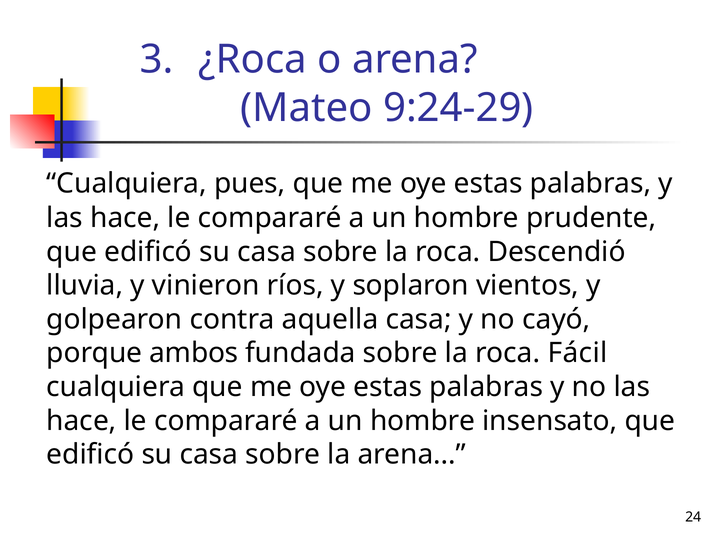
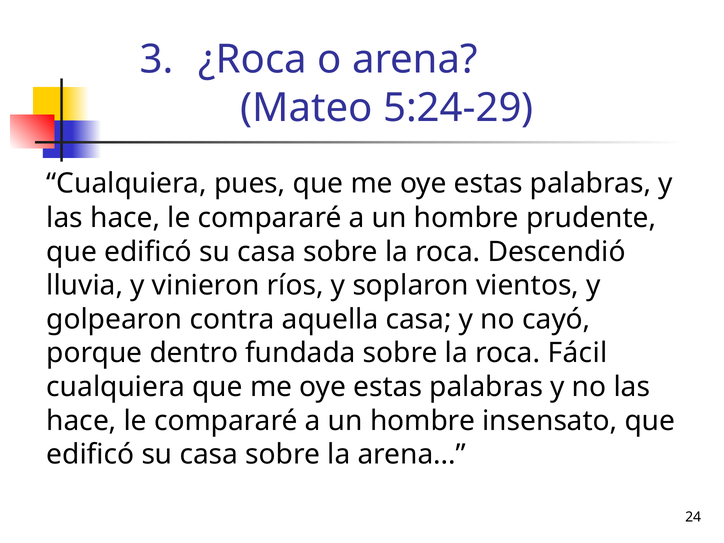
9:24-29: 9:24-29 -> 5:24-29
ambos: ambos -> dentro
